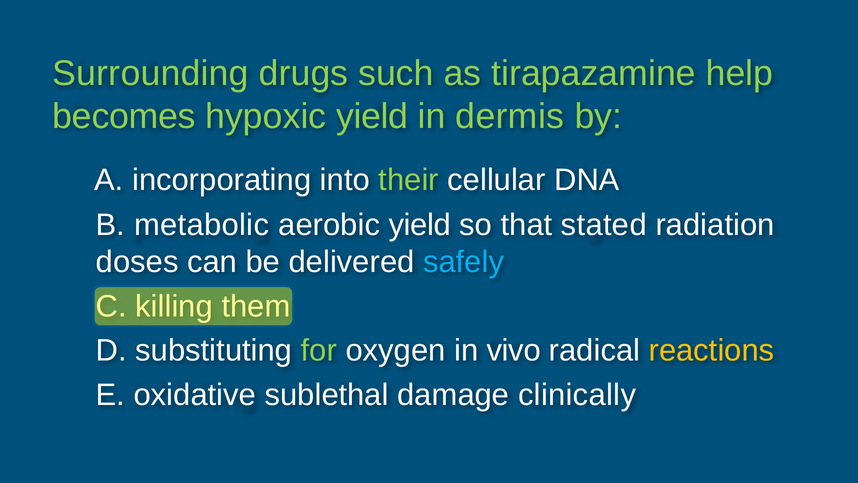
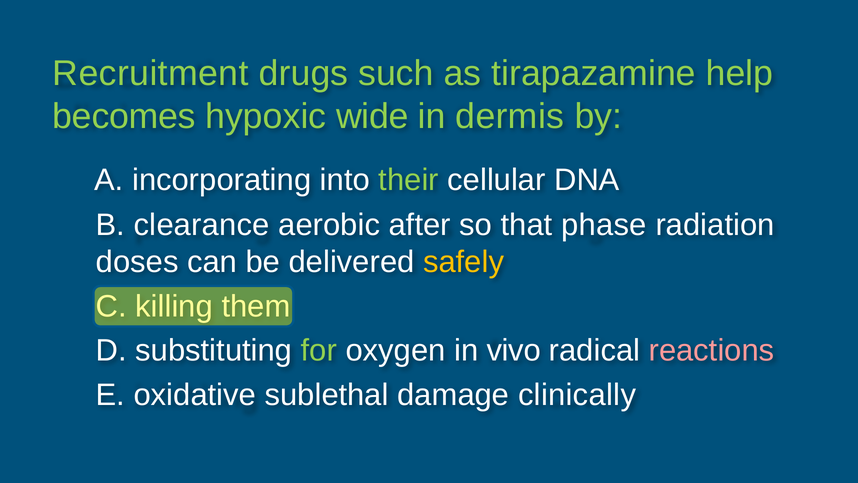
Surrounding: Surrounding -> Recruitment
hypoxic yield: yield -> wide
metabolic: metabolic -> clearance
aerobic yield: yield -> after
stated: stated -> phase
safely colour: light blue -> yellow
reactions colour: yellow -> pink
